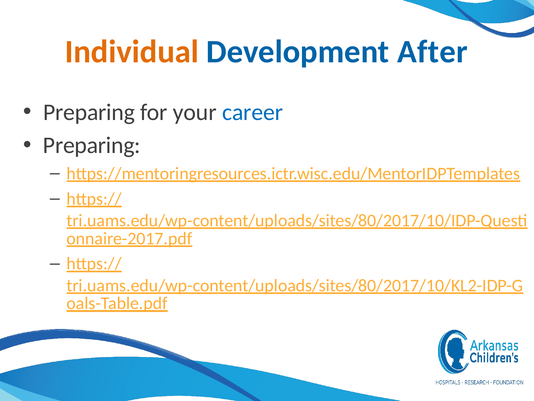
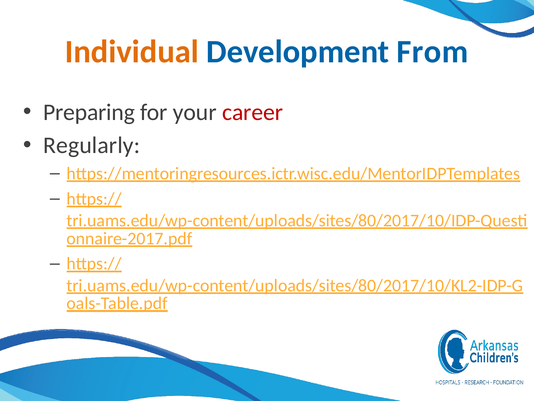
After: After -> From
career colour: blue -> red
Preparing at (92, 145): Preparing -> Regularly
